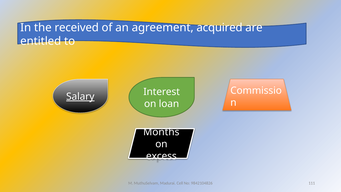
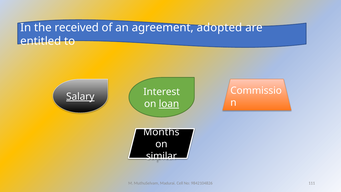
acquired: acquired -> adopted
loan underline: none -> present
excess: excess -> similar
